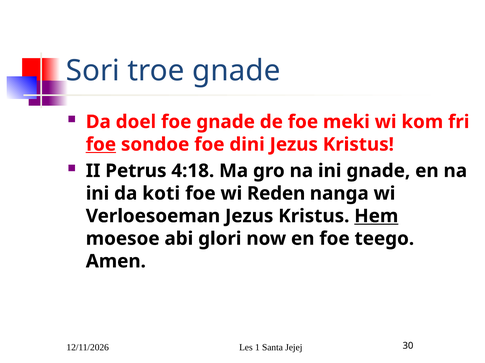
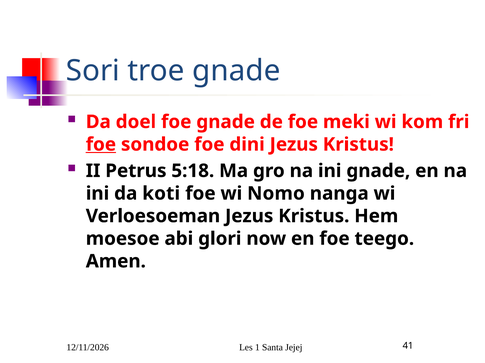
4:18: 4:18 -> 5:18
Reden: Reden -> Nomo
Hem underline: present -> none
30: 30 -> 41
